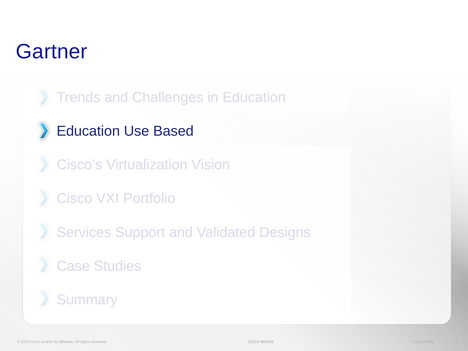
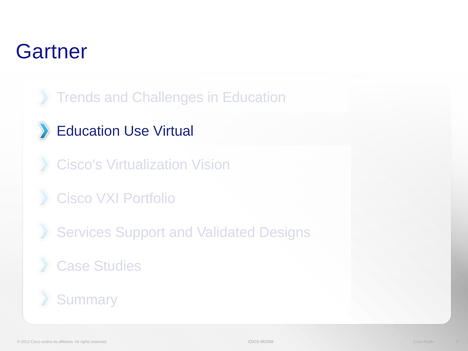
Based: Based -> Virtual
